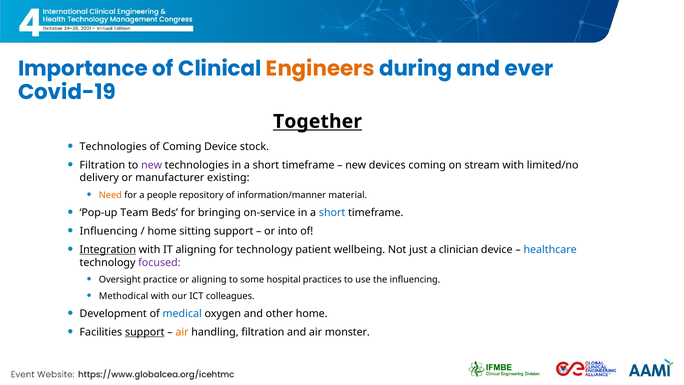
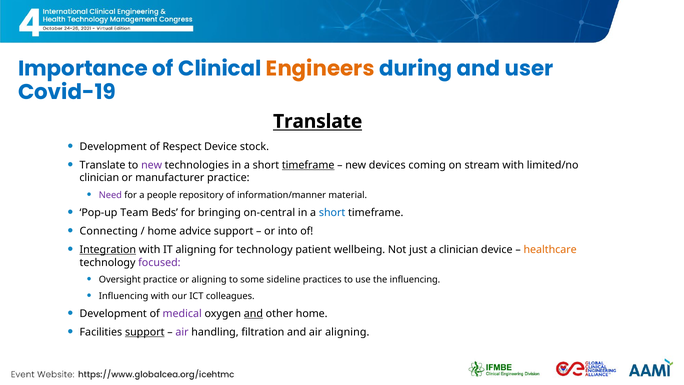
ever: ever -> user
Together at (317, 121): Together -> Translate
Technologies at (113, 147): Technologies -> Development
of Coming: Coming -> Respect
Filtration at (102, 165): Filtration -> Translate
timeframe at (308, 165) underline: none -> present
delivery at (99, 178): delivery -> clinician
manufacturer existing: existing -> practice
Need colour: orange -> purple
on-service: on-service -> on-central
Influencing at (109, 231): Influencing -> Connecting
sitting: sitting -> advice
healthcare colour: blue -> orange
hospital: hospital -> sideline
Methodical at (124, 296): Methodical -> Influencing
medical colour: blue -> purple
and at (253, 313) underline: none -> present
air at (182, 332) colour: orange -> purple
air monster: monster -> aligning
